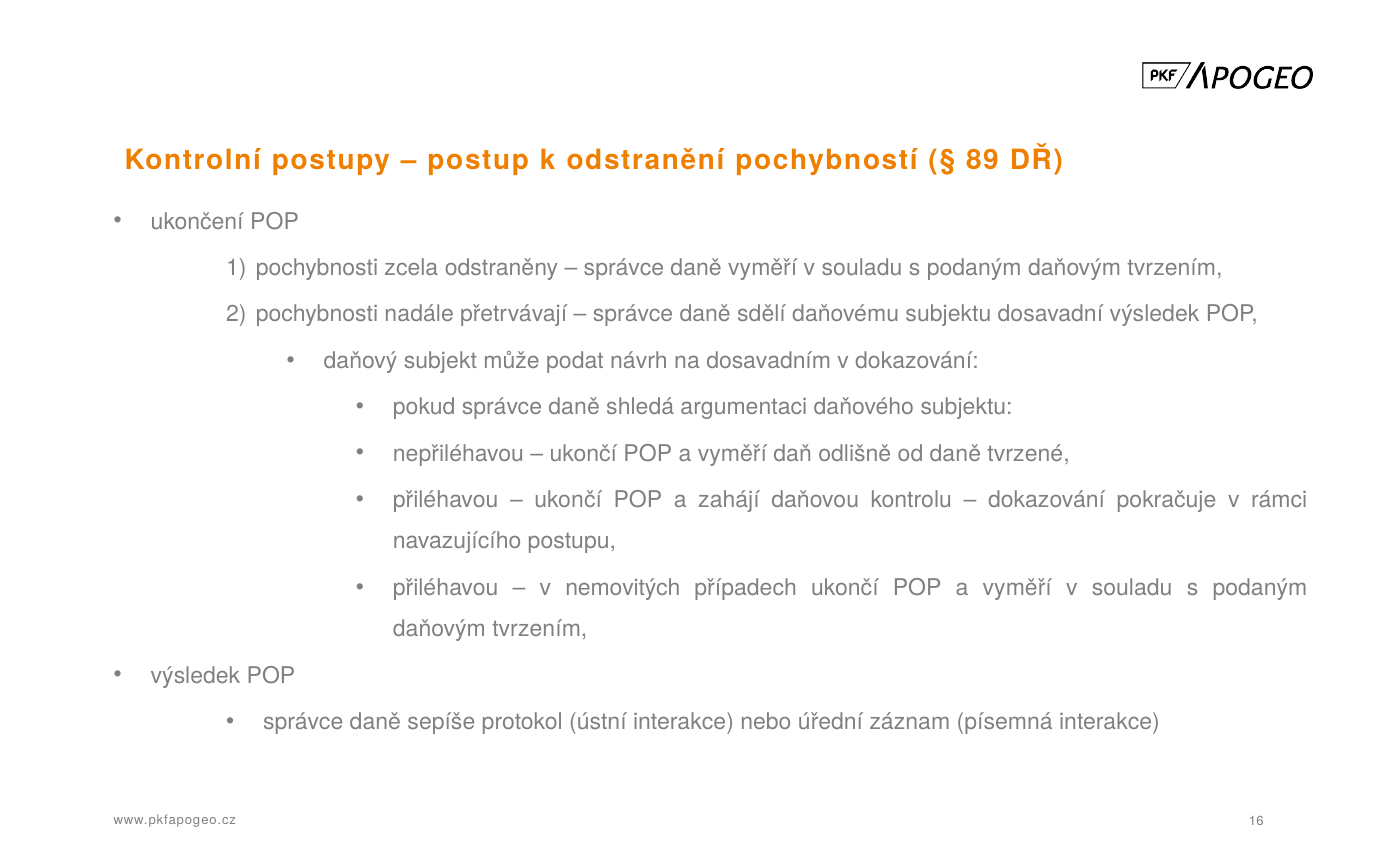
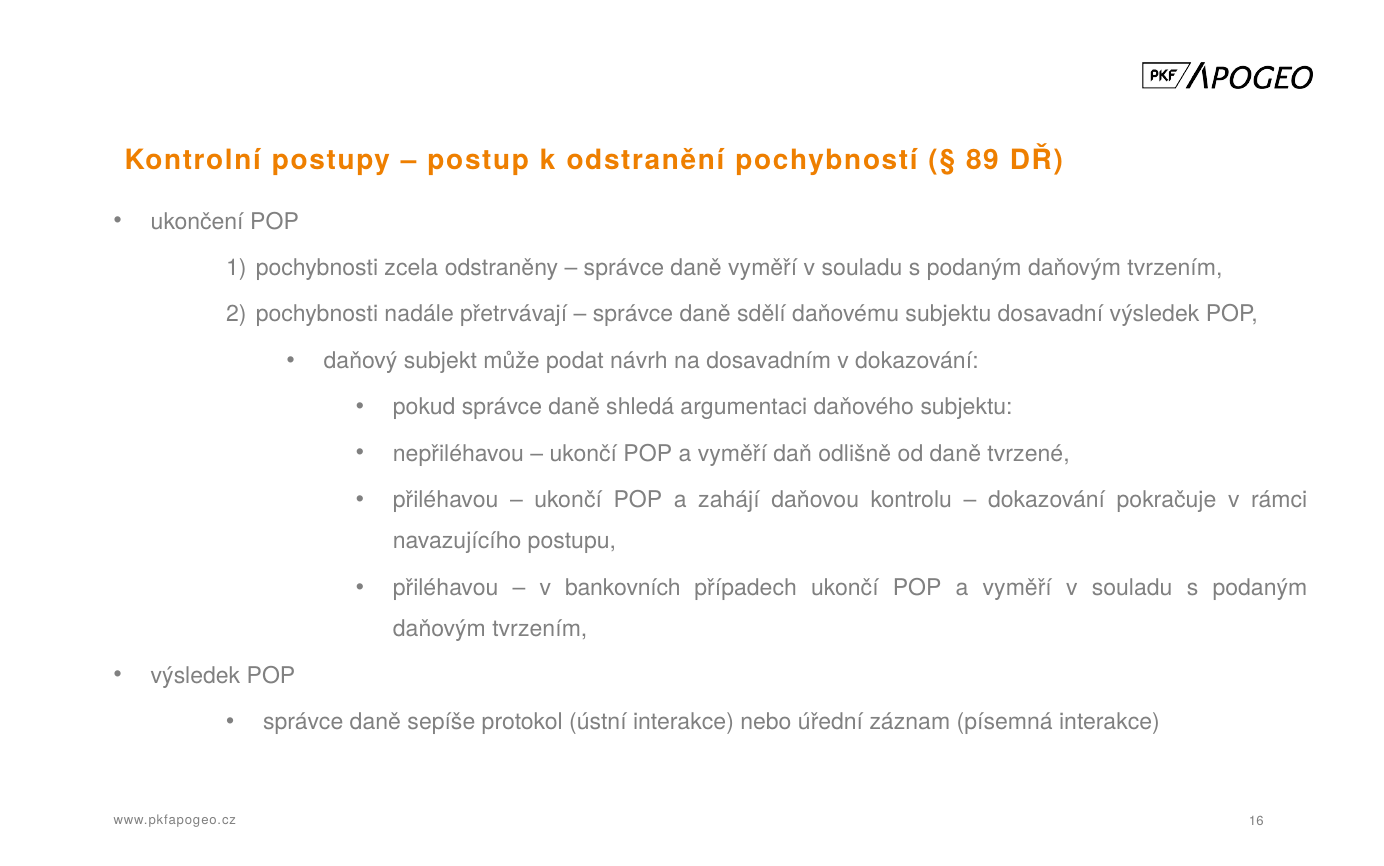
nemovitých: nemovitých -> bankovních
